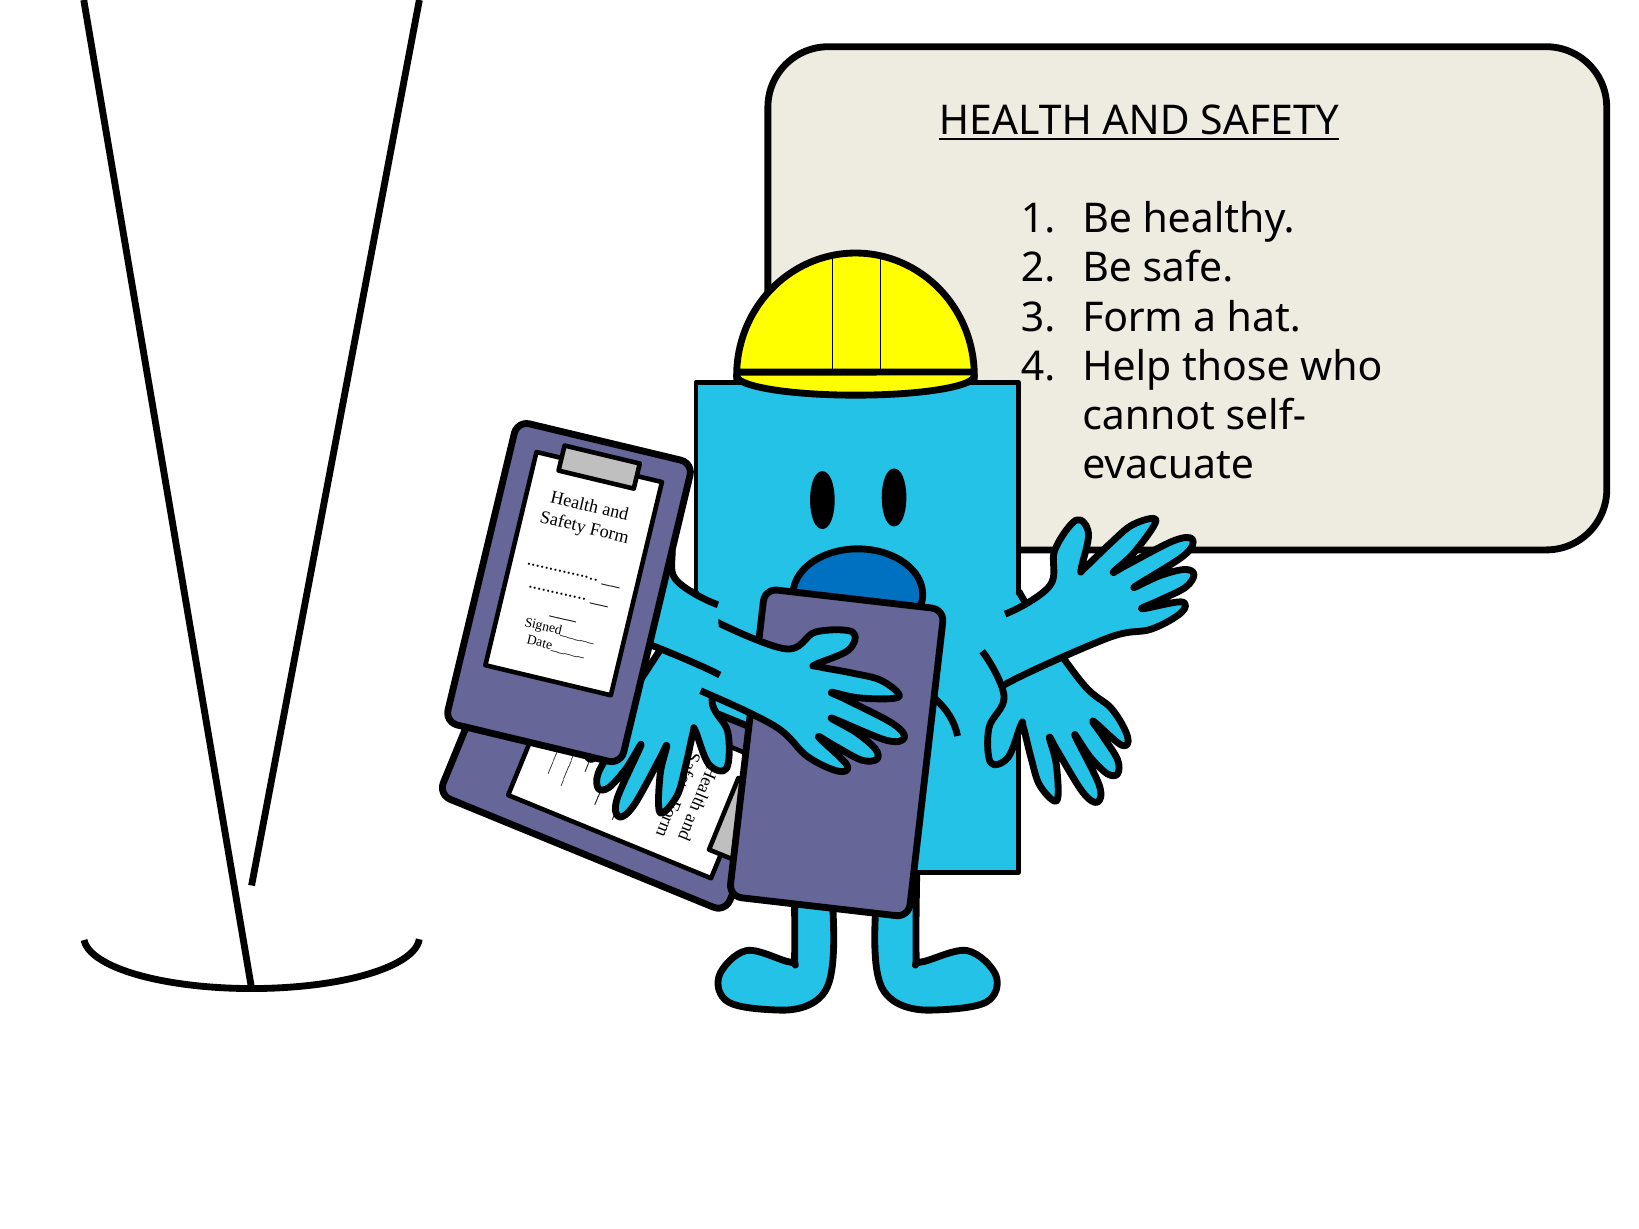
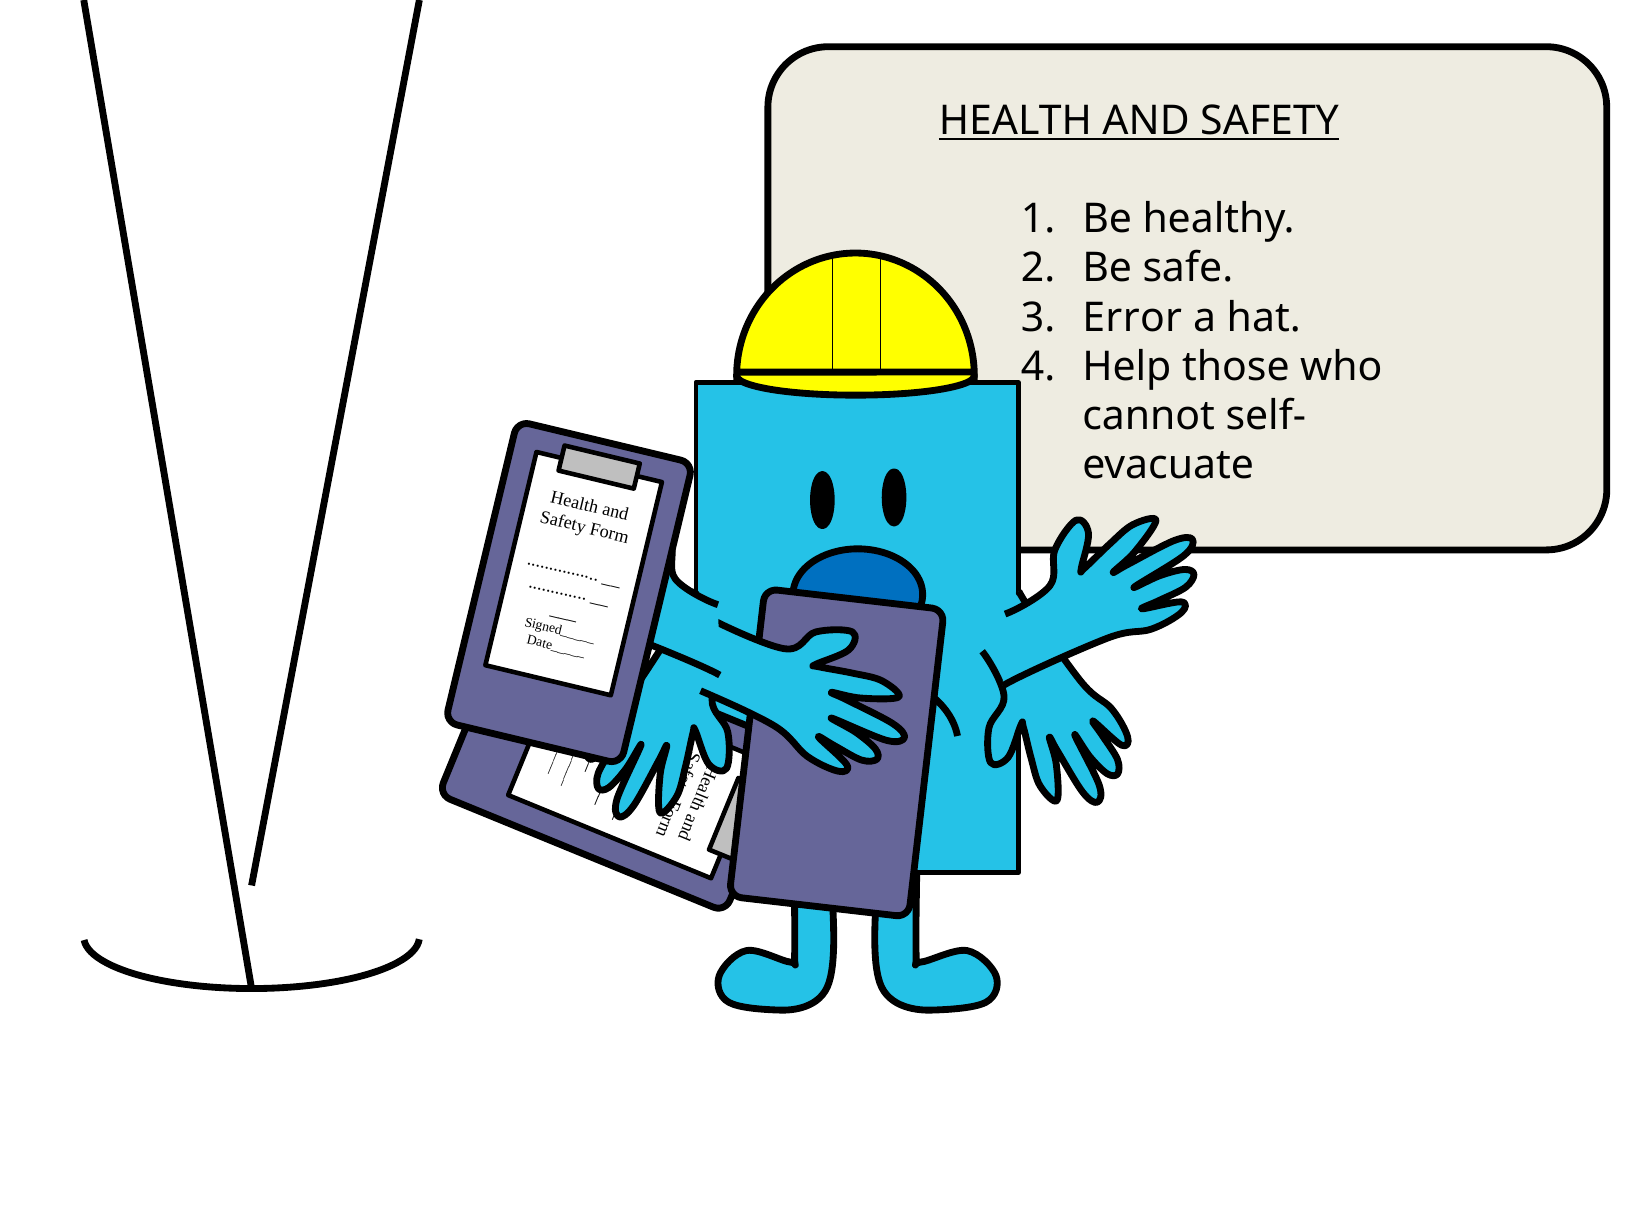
Form at (1133, 318): Form -> Error
